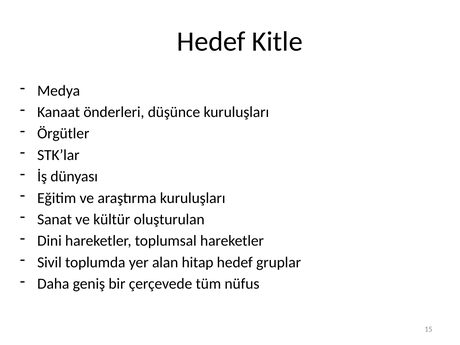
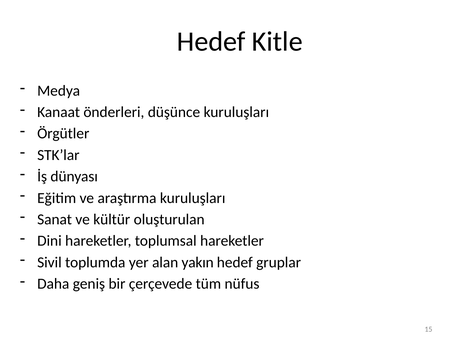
hitap: hitap -> yakın
